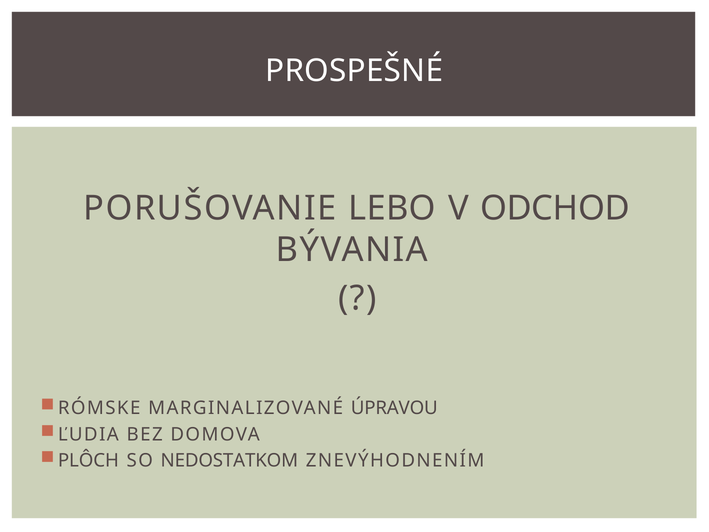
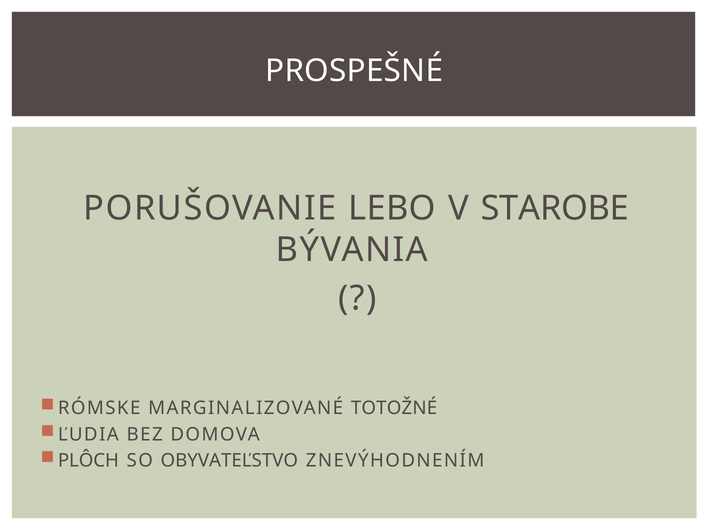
ODCHOD: ODCHOD -> STAROBE
ÚPRAVOU: ÚPRAVOU -> TOTOŽNÉ
NEDOSTATKOM: NEDOSTATKOM -> OBYVATEĽSTVO
